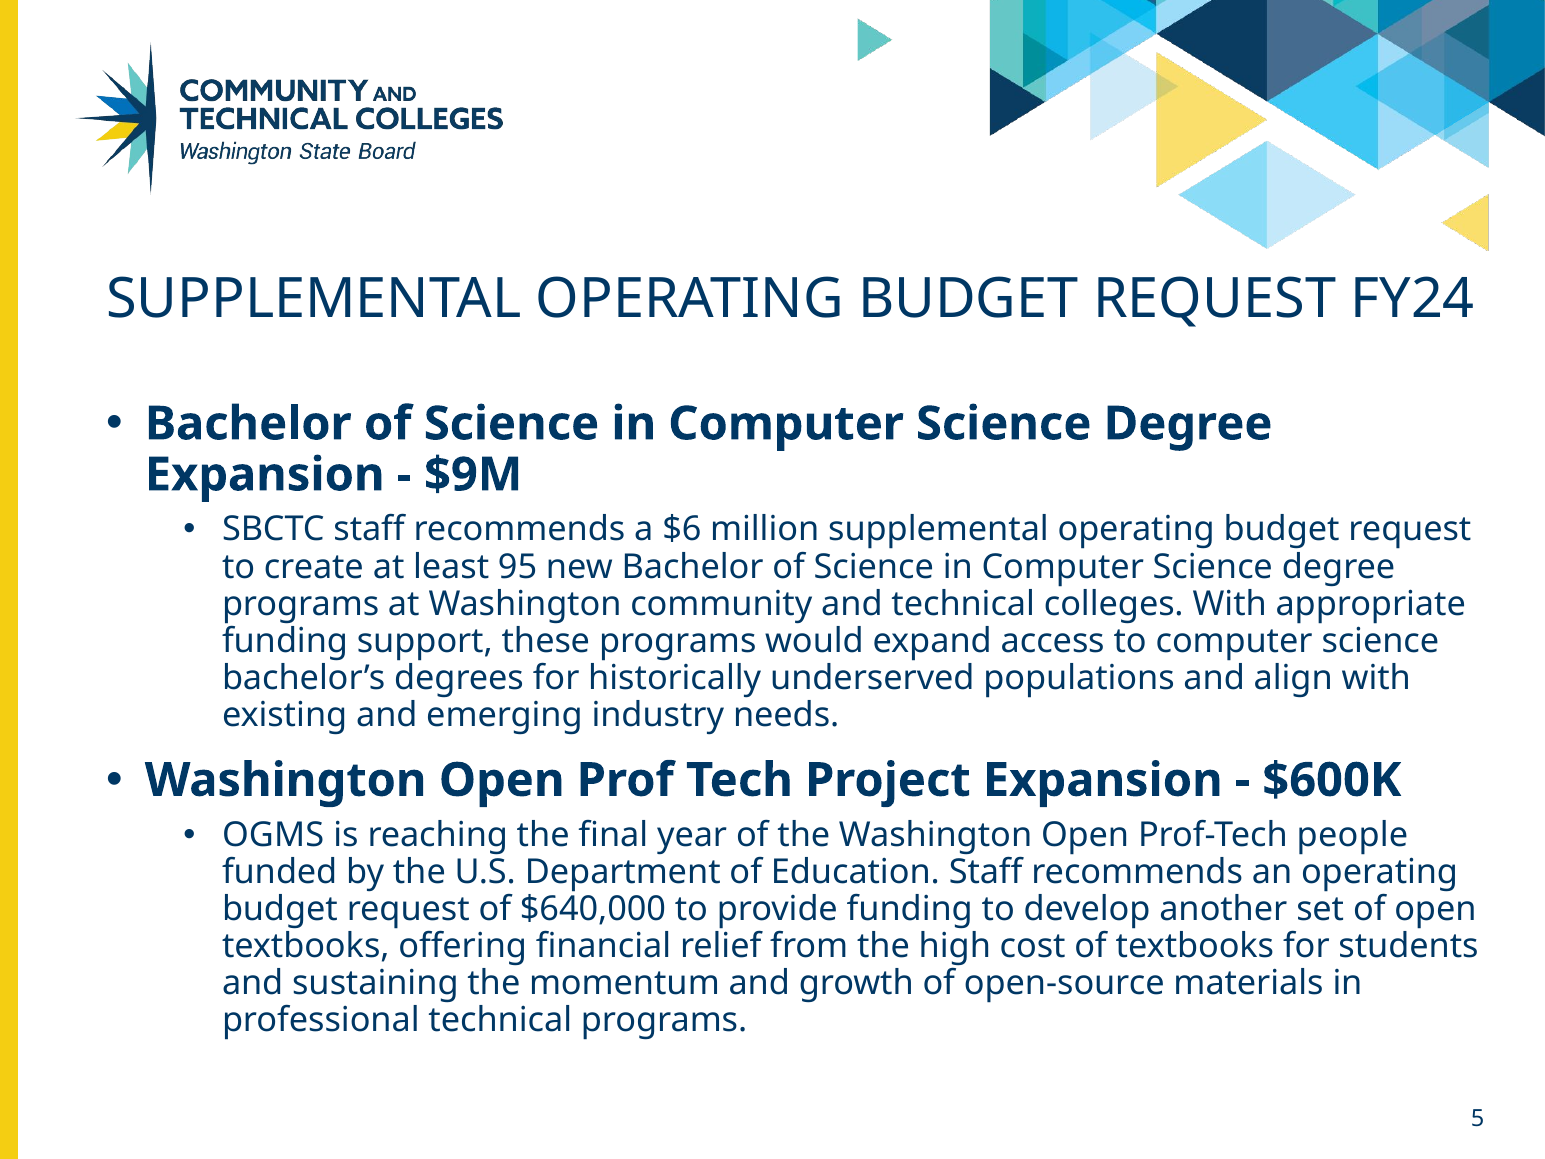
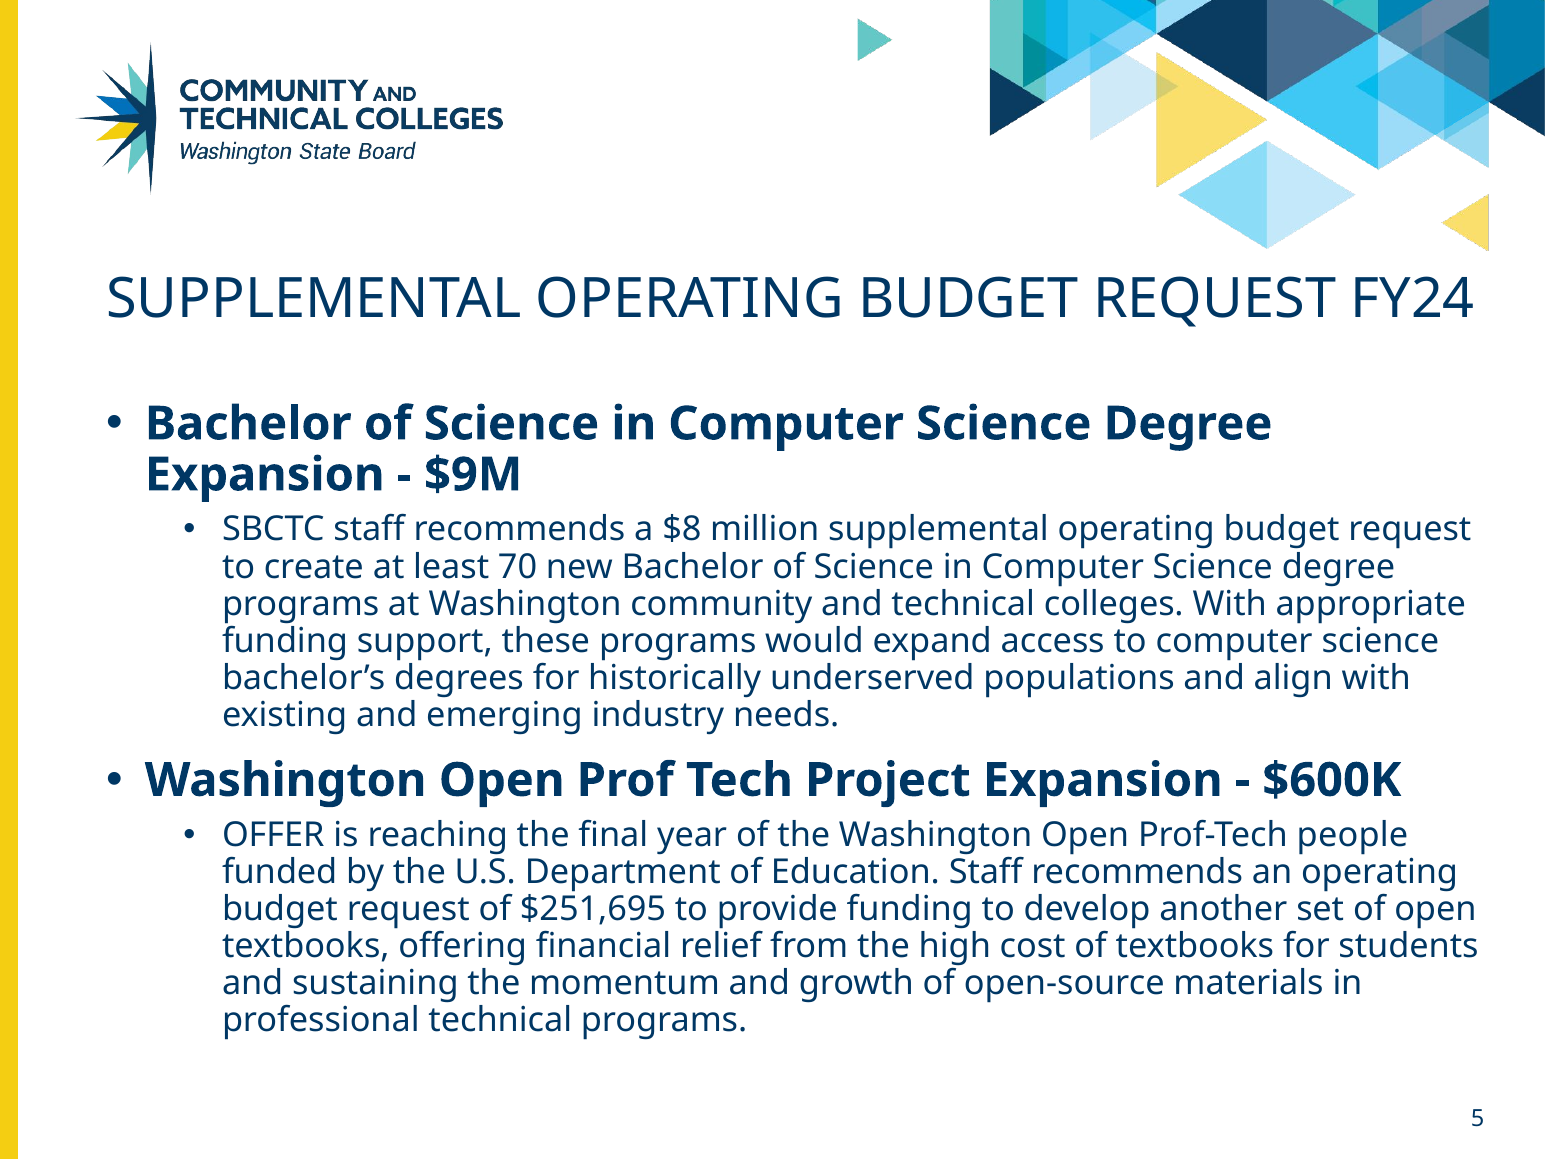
$6: $6 -> $8
95: 95 -> 70
OGMS: OGMS -> OFFER
$640,000: $640,000 -> $251,695
